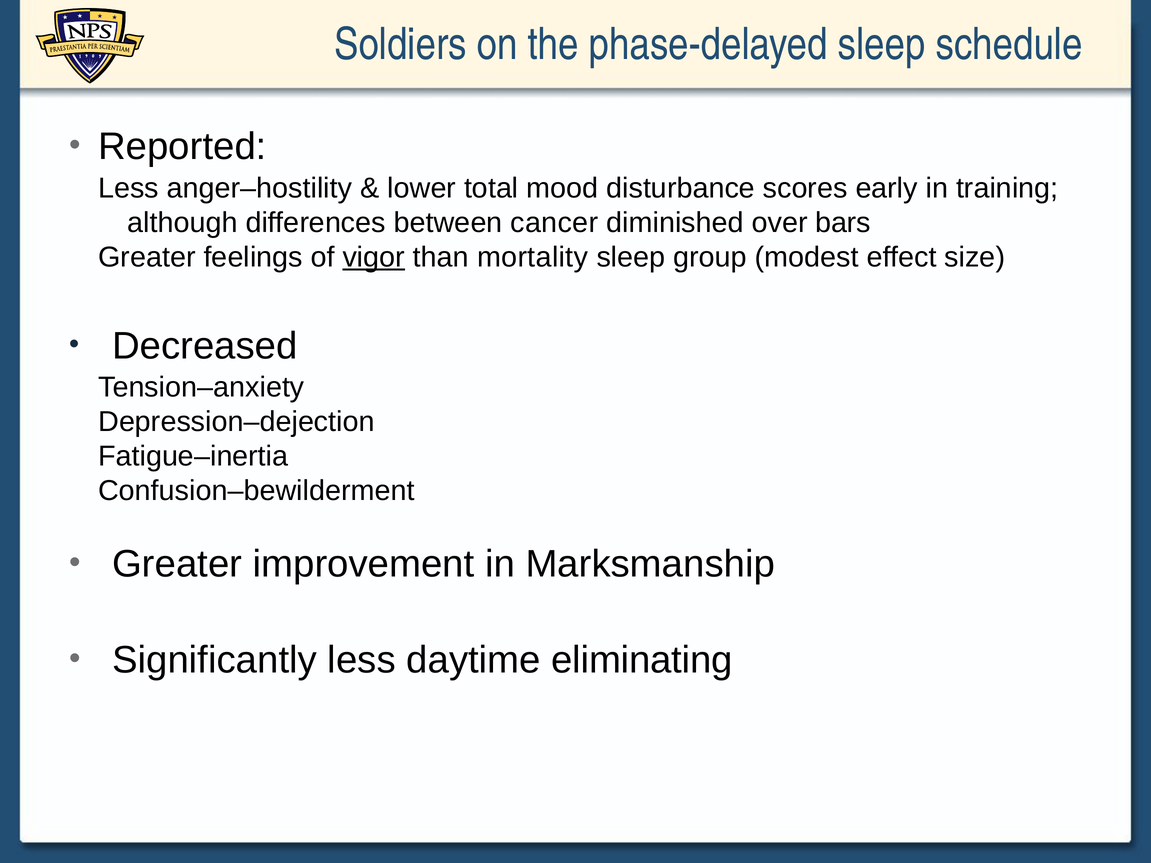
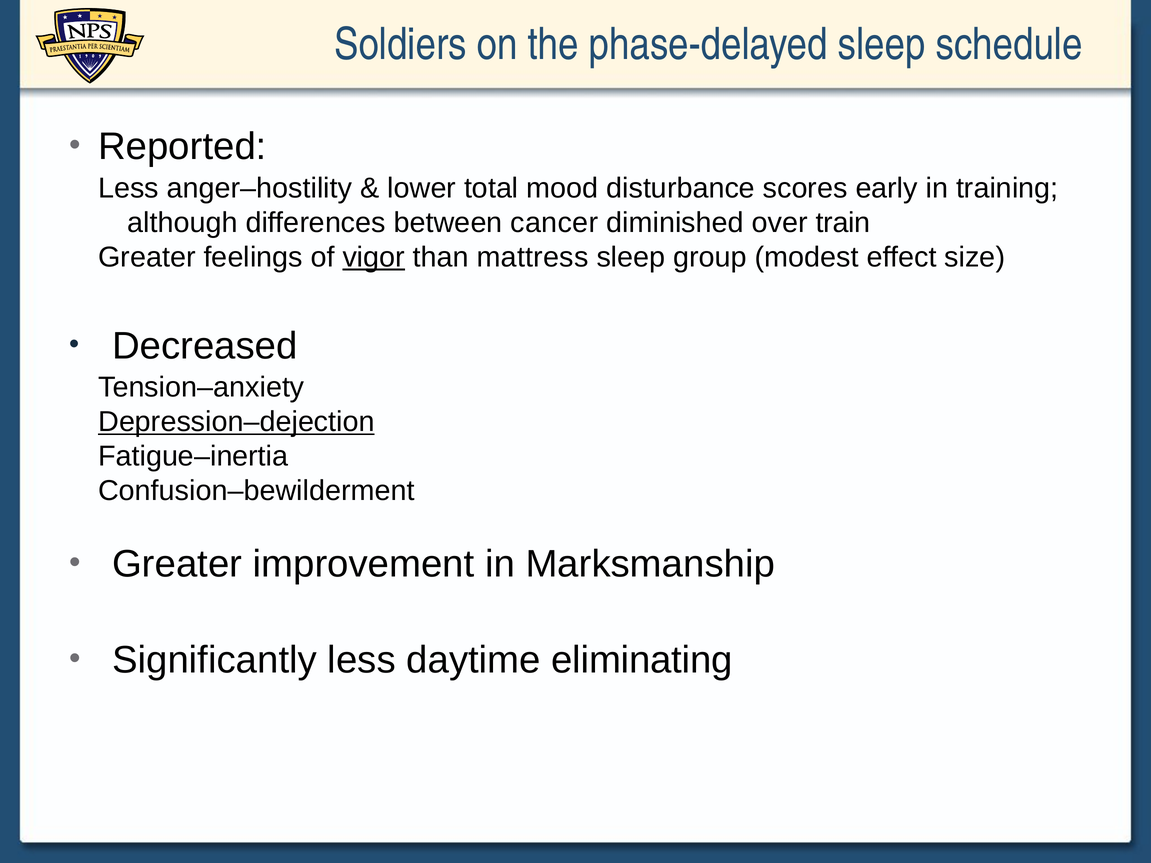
bars: bars -> train
mortality: mortality -> mattress
Depression–dejection underline: none -> present
